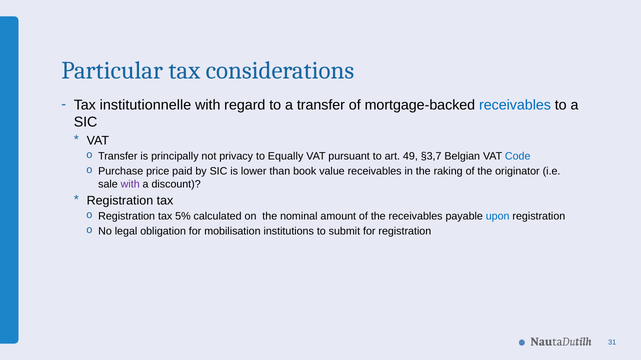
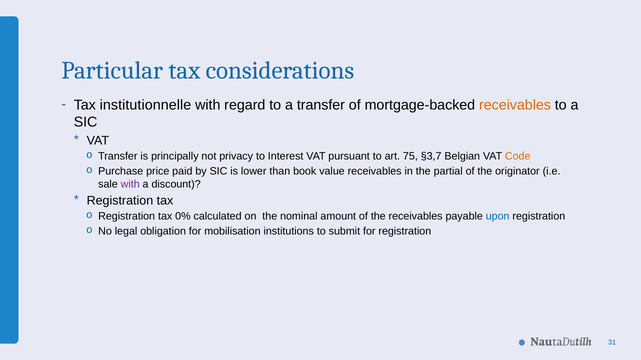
receivables at (515, 105) colour: blue -> orange
Equally: Equally -> Interest
49: 49 -> 75
Code colour: blue -> orange
raking: raking -> partial
5%: 5% -> 0%
